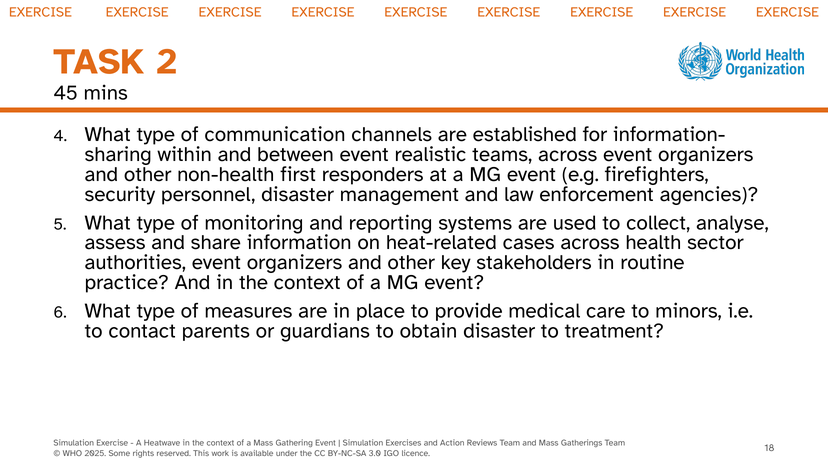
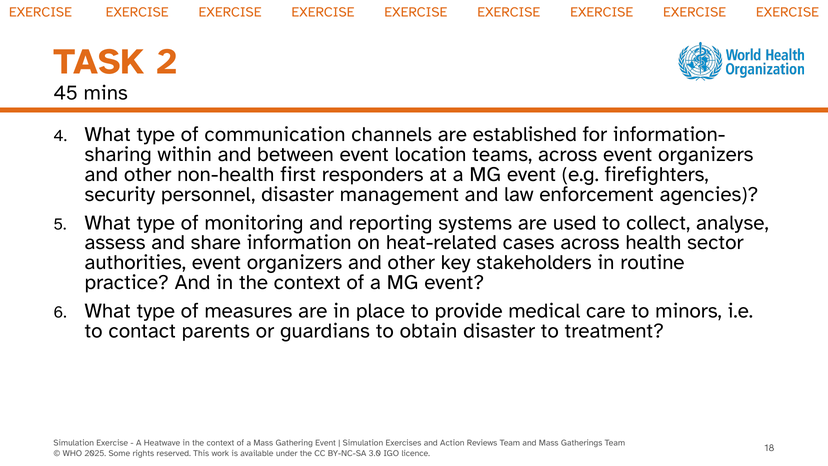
realistic: realistic -> location
